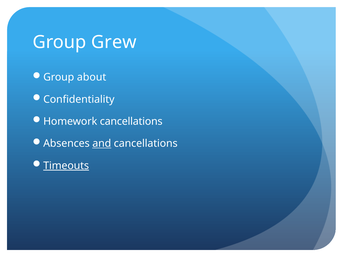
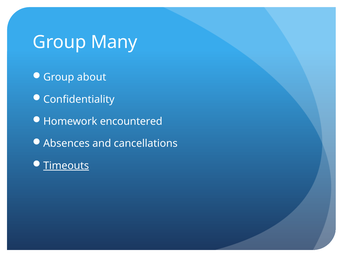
Grew: Grew -> Many
Homework cancellations: cancellations -> encountered
and underline: present -> none
